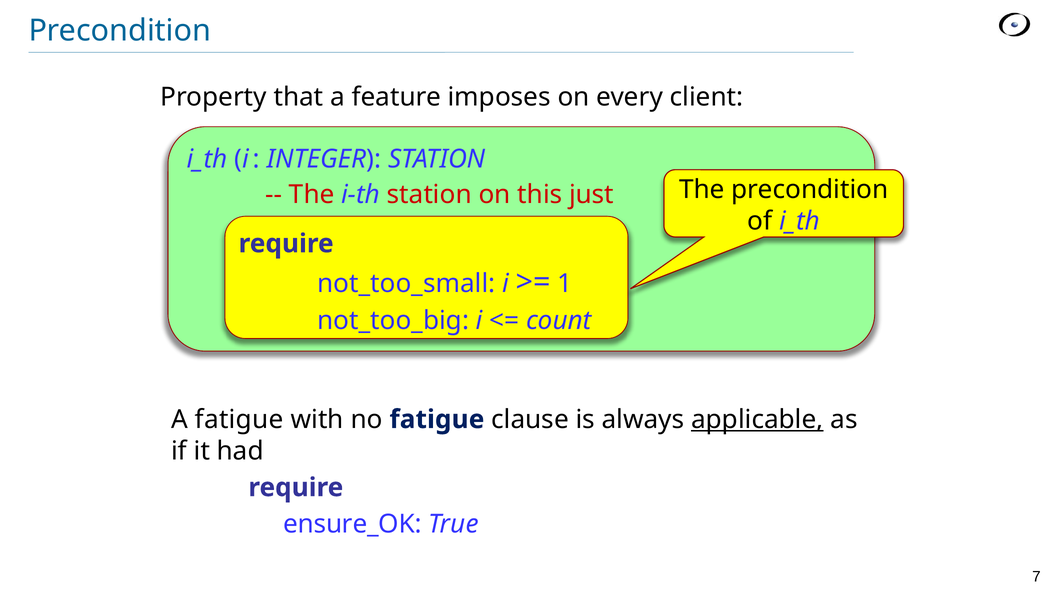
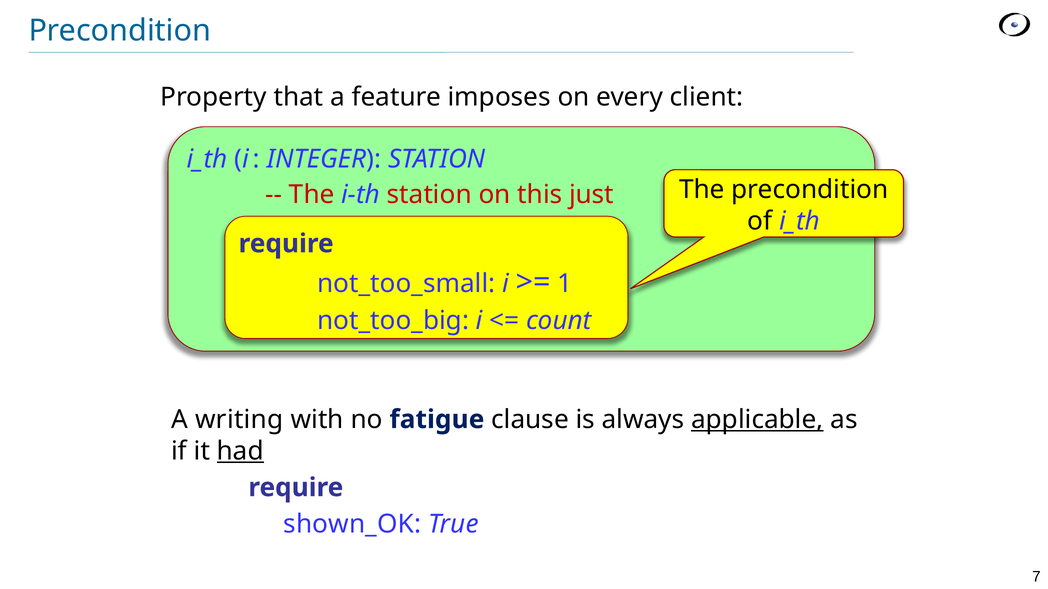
A fatigue: fatigue -> writing
had underline: none -> present
ensure_OK: ensure_OK -> shown_OK
